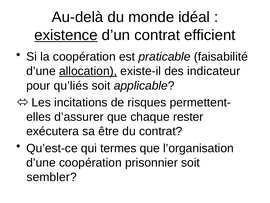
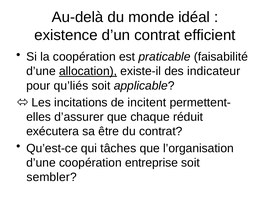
existence underline: present -> none
risques: risques -> incitent
rester: rester -> réduit
termes: termes -> tâches
prisonnier: prisonnier -> entreprise
